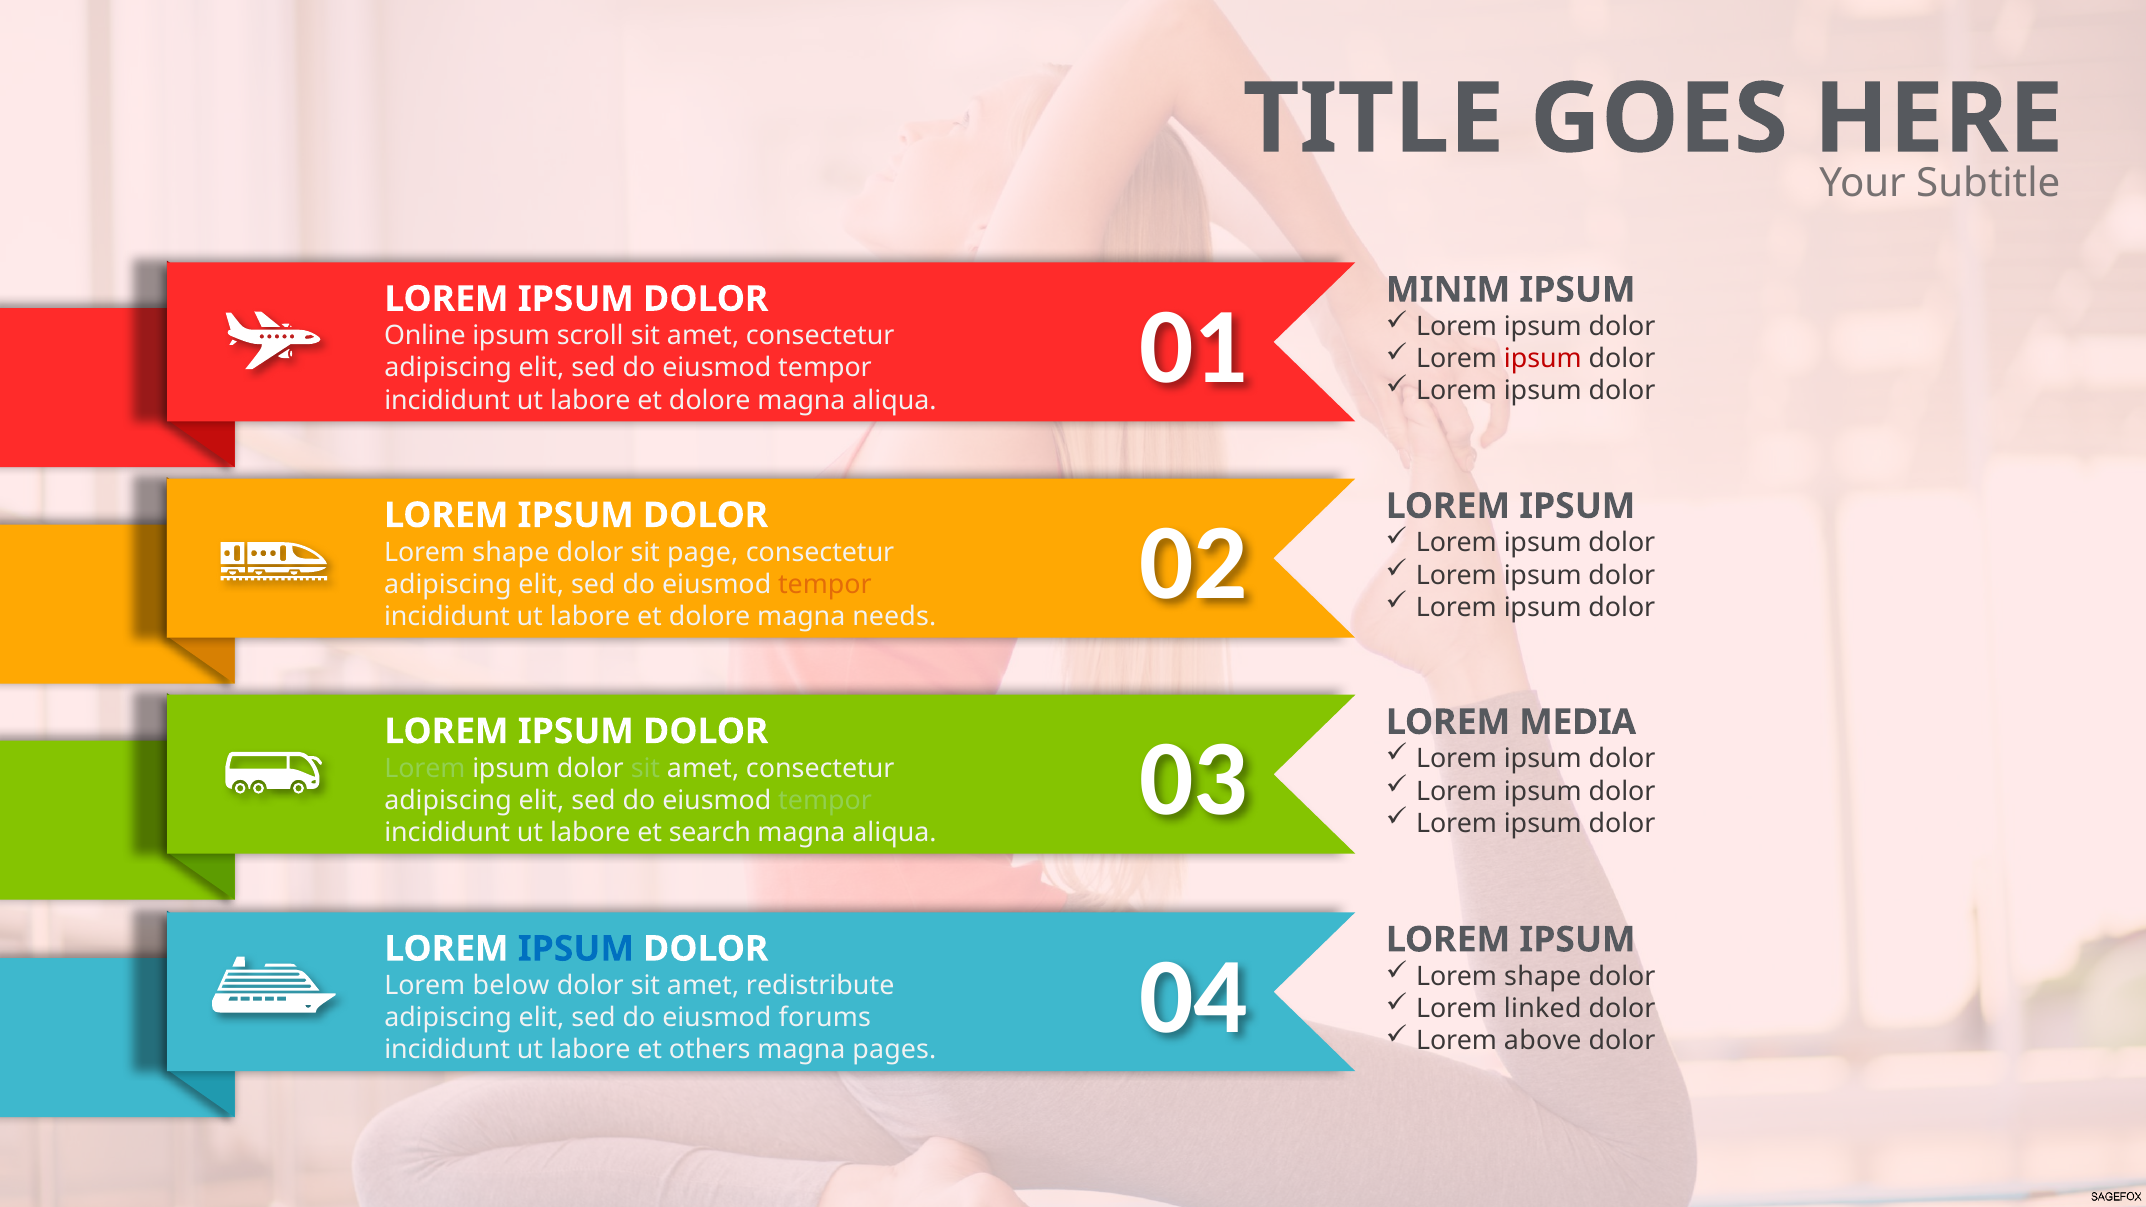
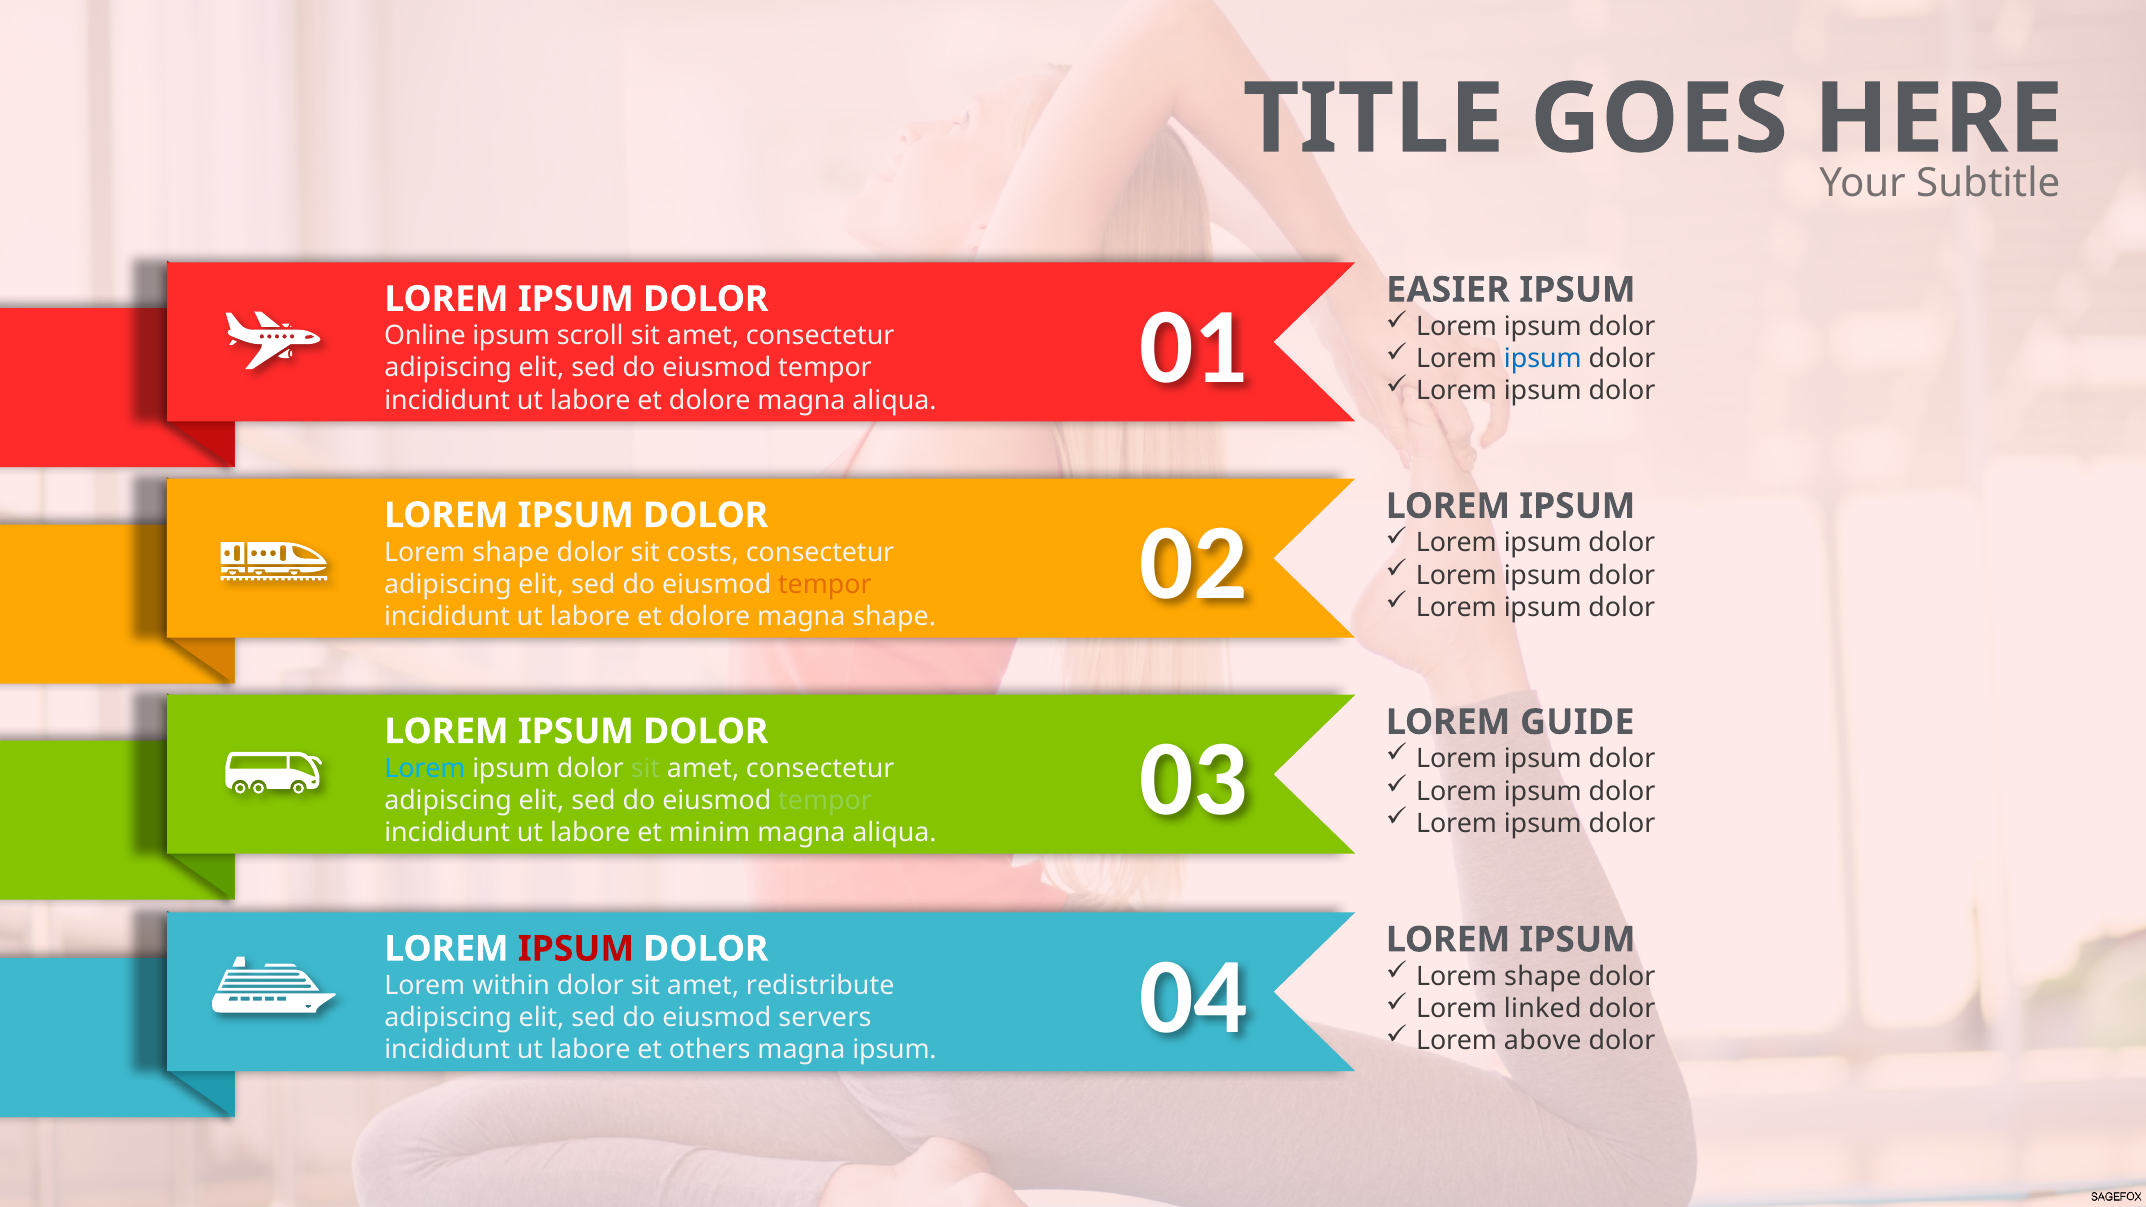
MINIM: MINIM -> EASIER
ipsum at (1543, 359) colour: red -> blue
page: page -> costs
magna needs: needs -> shape
MEDIA: MEDIA -> GUIDE
Lorem at (425, 768) colour: light green -> light blue
search: search -> minim
IPSUM at (576, 949) colour: blue -> red
below: below -> within
forums: forums -> servers
magna pages: pages -> ipsum
